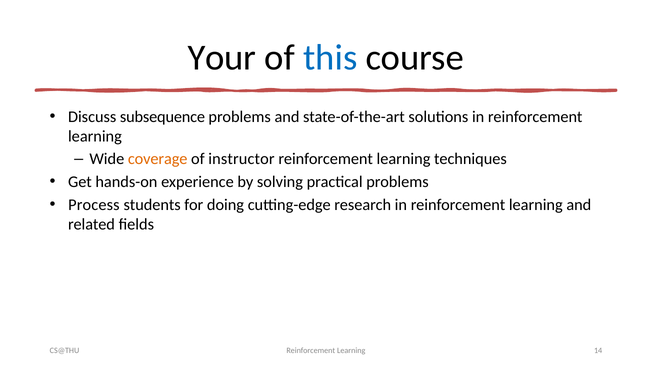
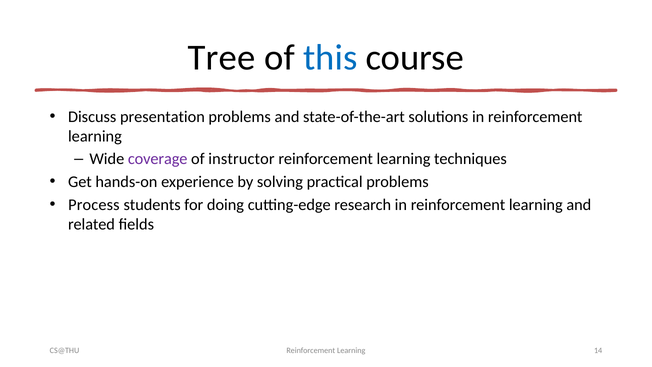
Your: Your -> Tree
subsequence: subsequence -> presentation
coverage colour: orange -> purple
